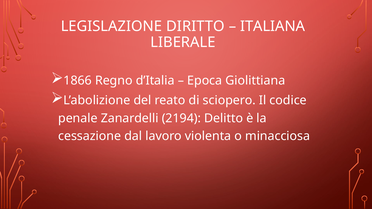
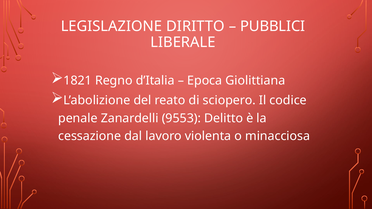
ITALIANA: ITALIANA -> PUBBLICI
1866: 1866 -> 1821
2194: 2194 -> 9553
